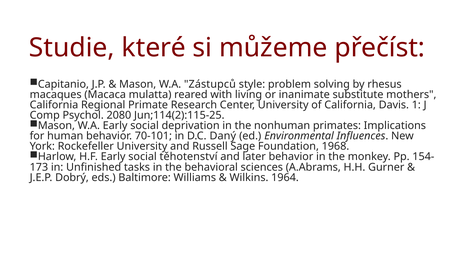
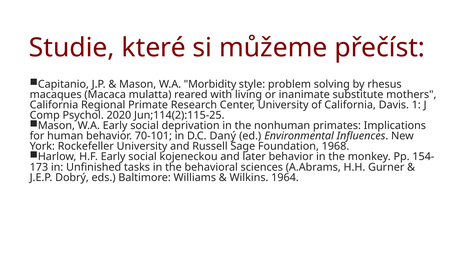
Zástupců: Zástupců -> Morbidity
2080: 2080 -> 2020
těhotenství: těhotenství -> kojeneckou
